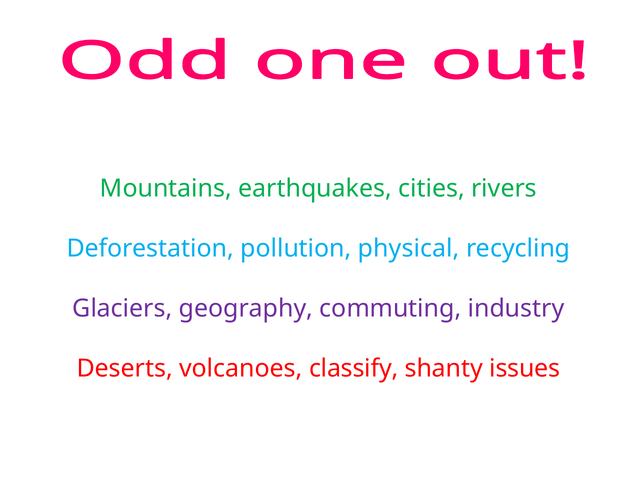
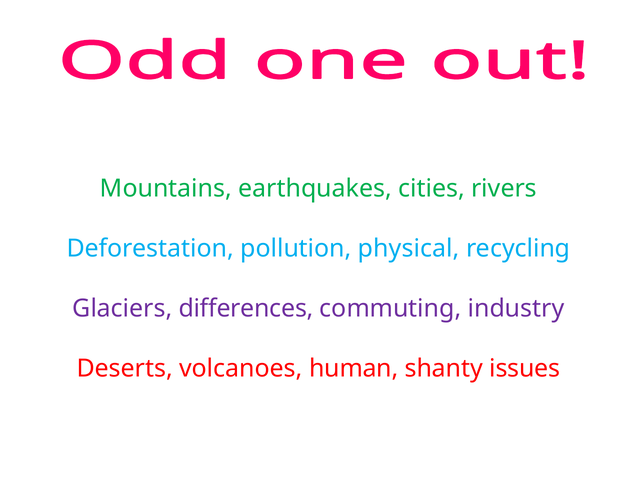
geography: geography -> differences
classify: classify -> human
